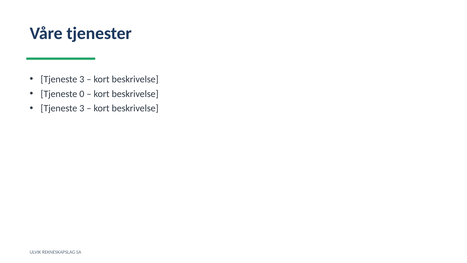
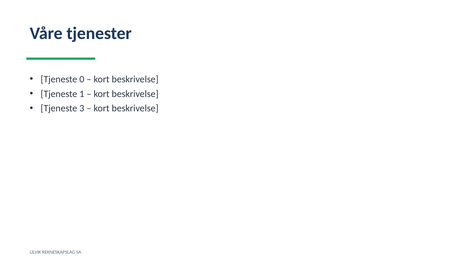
3 at (82, 79): 3 -> 0
0: 0 -> 1
